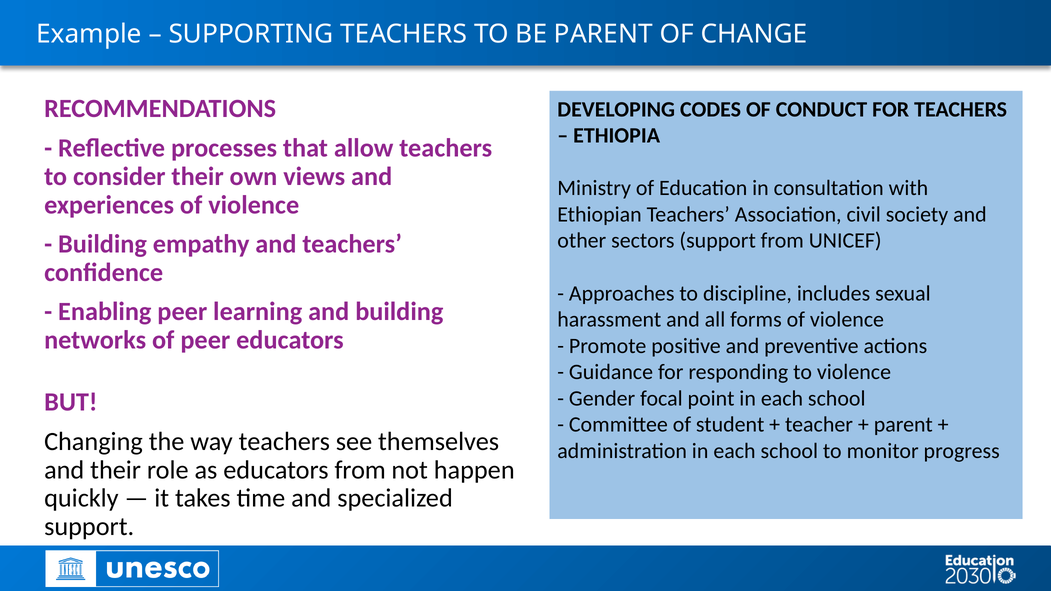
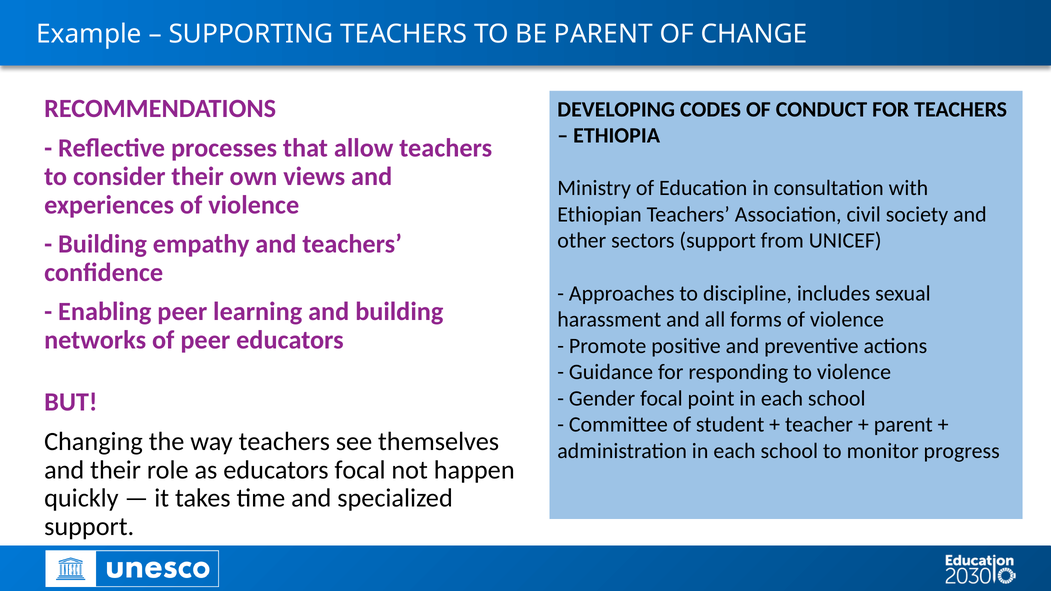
educators from: from -> focal
